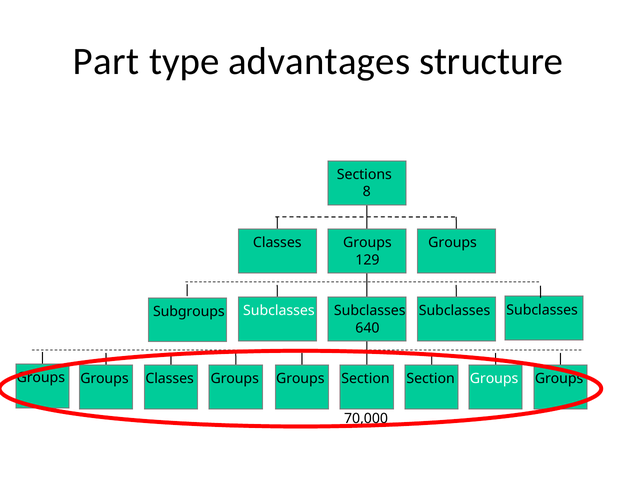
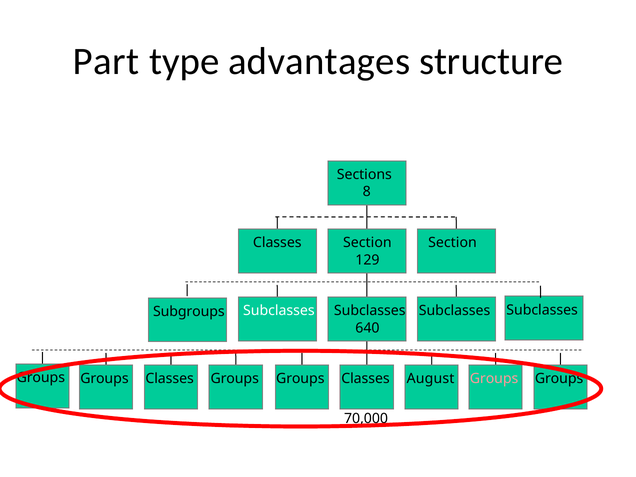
Groups at (367, 243): Groups -> Section
Groups at (453, 243): Groups -> Section
Section at (365, 379): Section -> Classes
Section at (431, 379): Section -> August
Groups at (494, 379) colour: white -> pink
